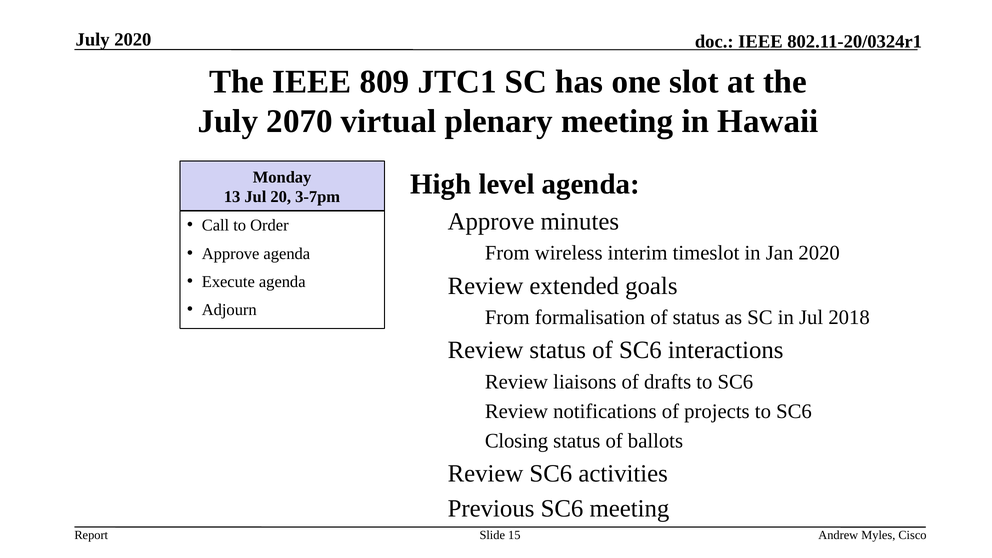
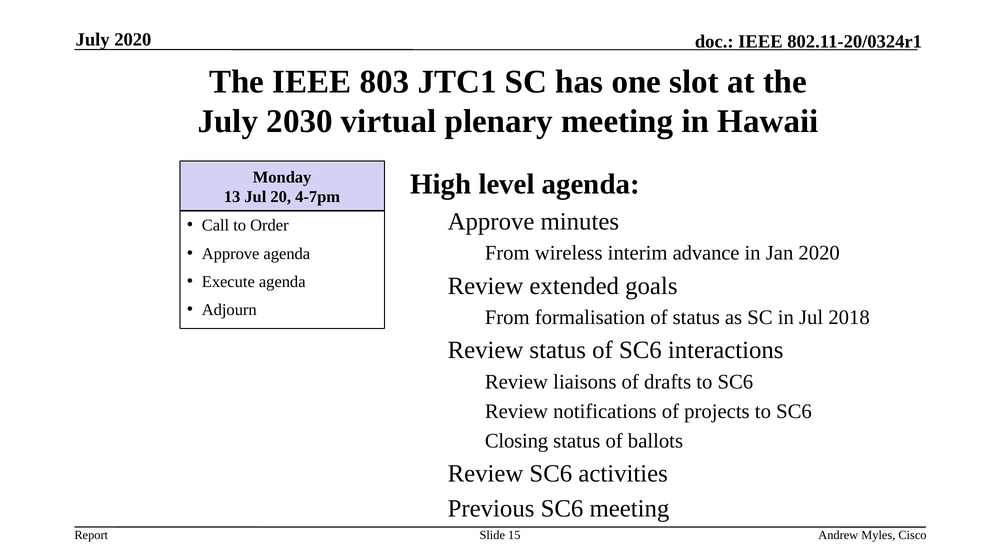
809: 809 -> 803
2070: 2070 -> 2030
3-7pm: 3-7pm -> 4-7pm
timeslot: timeslot -> advance
